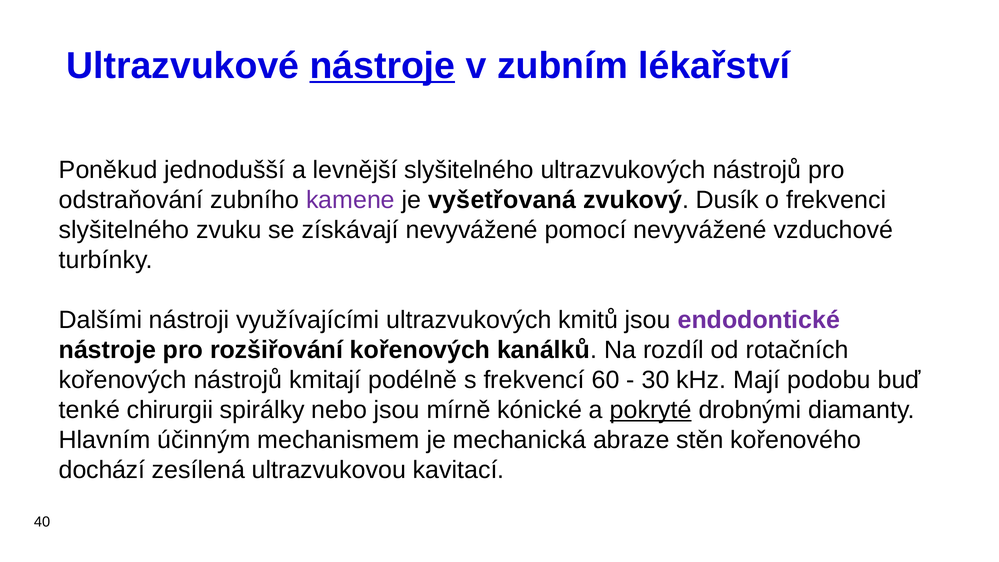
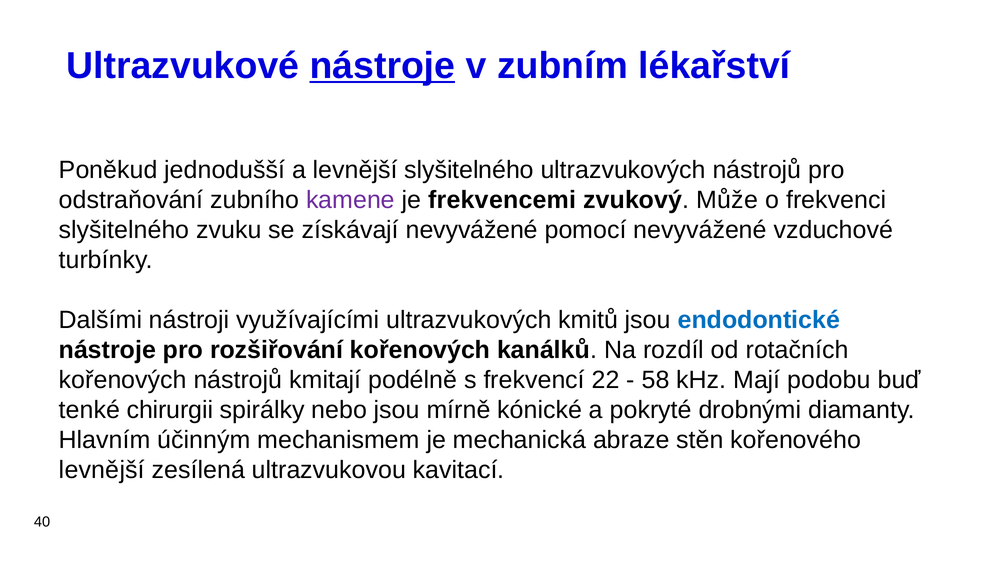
vyšetřovaná: vyšetřovaná -> frekvencemi
Dusík: Dusík -> Může
endodontické colour: purple -> blue
60: 60 -> 22
30: 30 -> 58
pokryté underline: present -> none
dochází at (102, 470): dochází -> levnější
